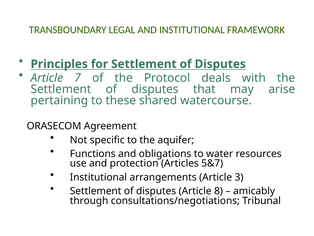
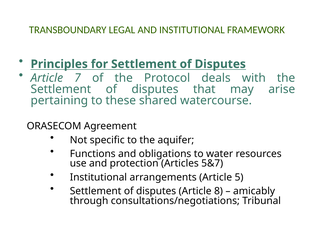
3: 3 -> 5
